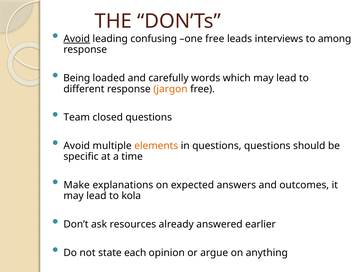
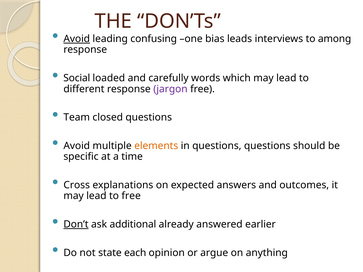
one free: free -> bias
Being: Being -> Social
jargon colour: orange -> purple
Make: Make -> Cross
to kola: kola -> free
Don’t underline: none -> present
resources: resources -> additional
